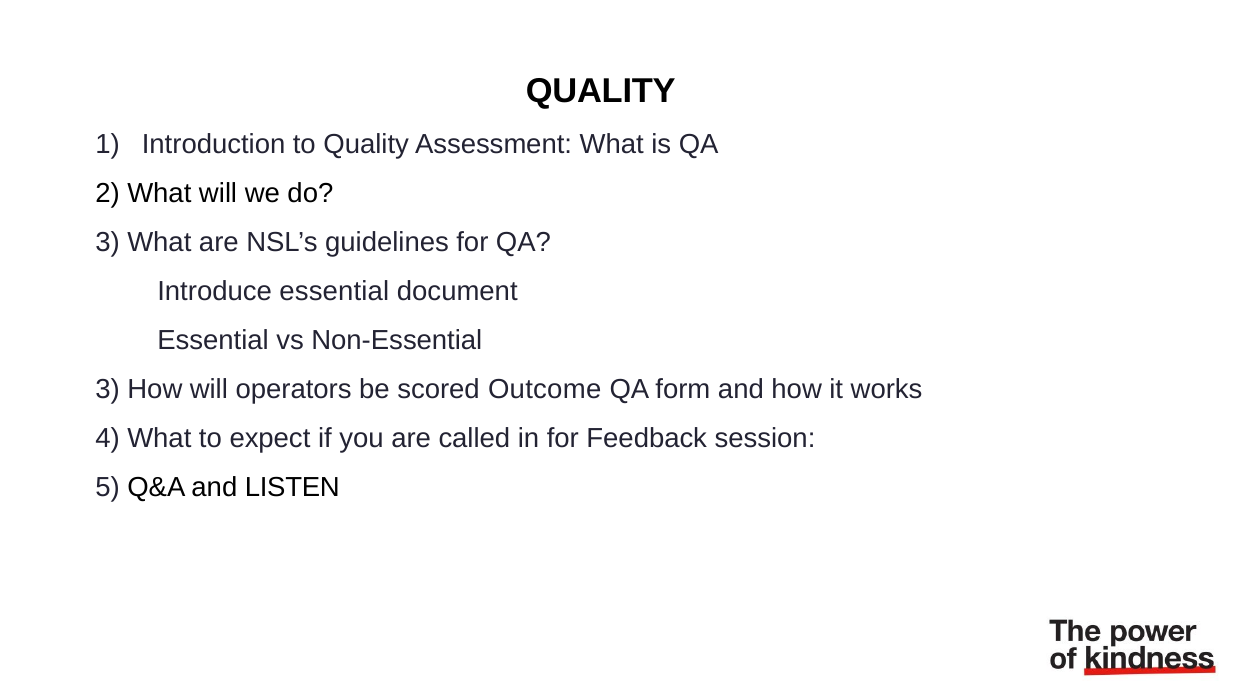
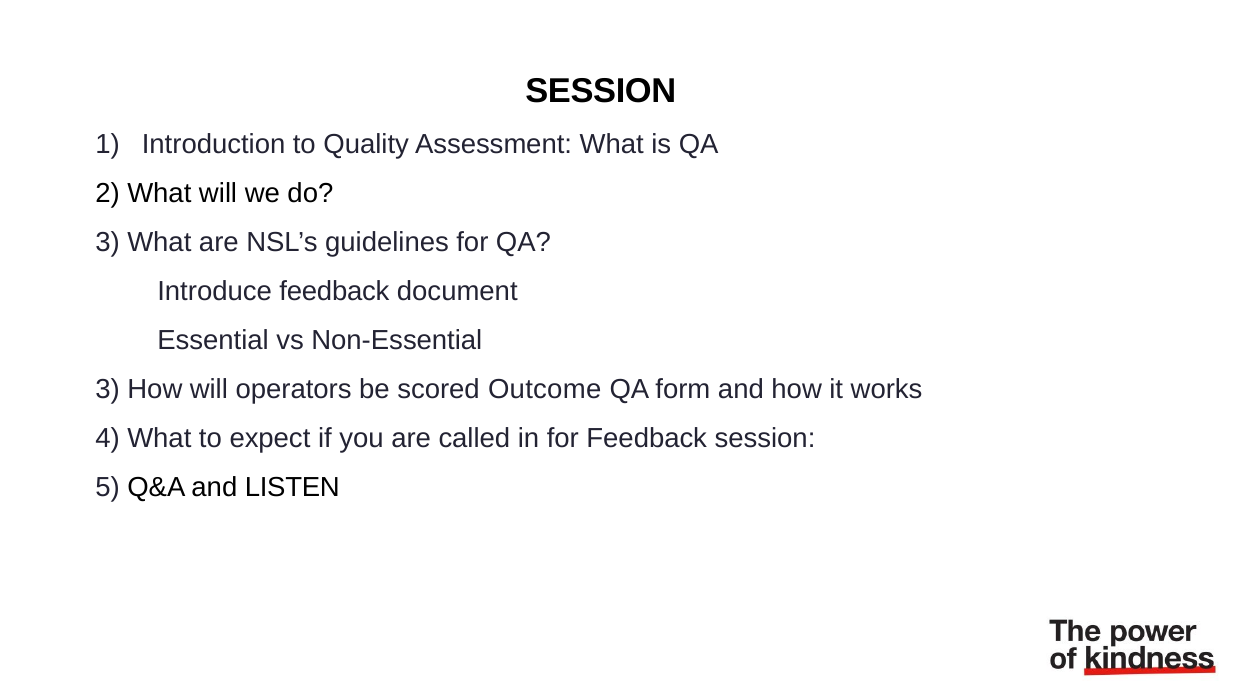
QUALITY at (601, 92): QUALITY -> SESSION
Introduce essential: essential -> feedback
